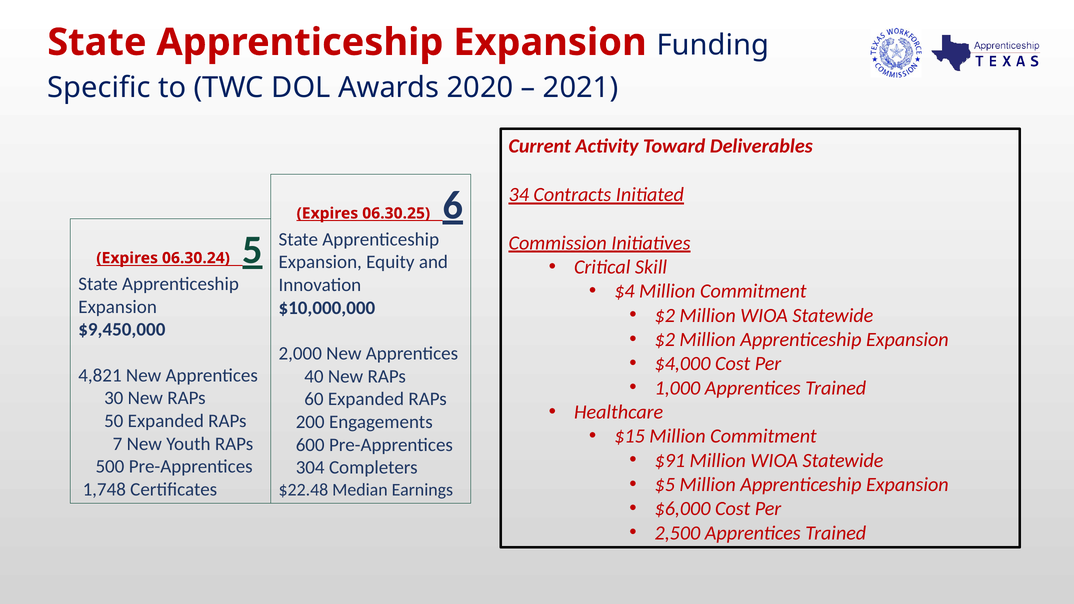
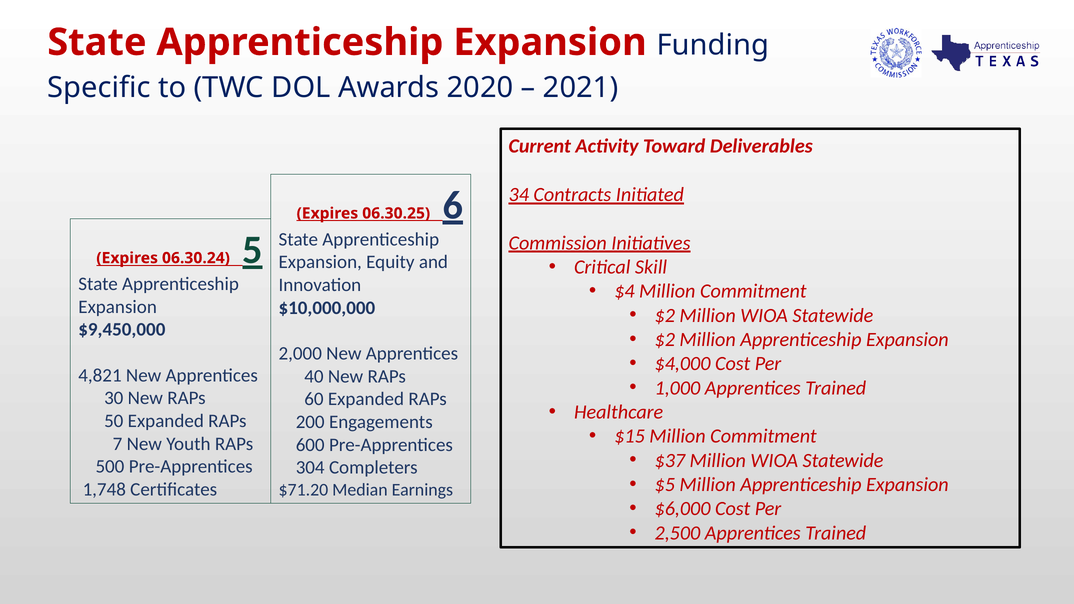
$91: $91 -> $37
$22.48: $22.48 -> $71.20
